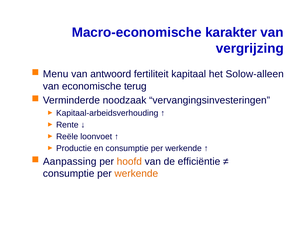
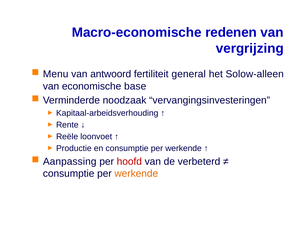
karakter: karakter -> redenen
kapitaal: kapitaal -> general
terug: terug -> base
hoofd colour: orange -> red
efficiëntie: efficiëntie -> verbeterd
